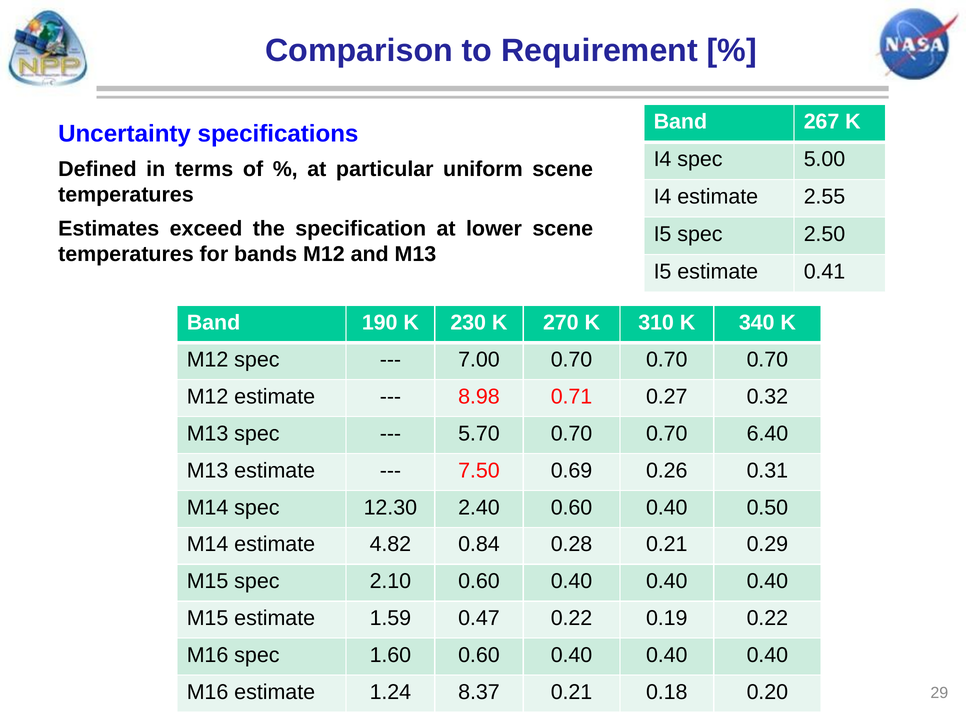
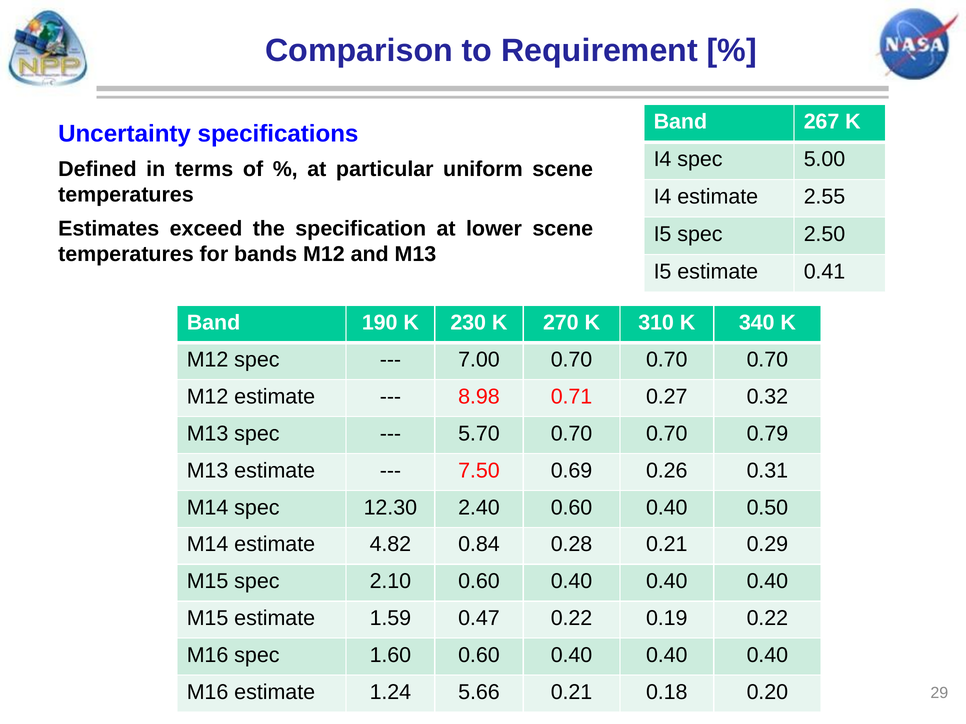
6.40: 6.40 -> 0.79
8.37: 8.37 -> 5.66
